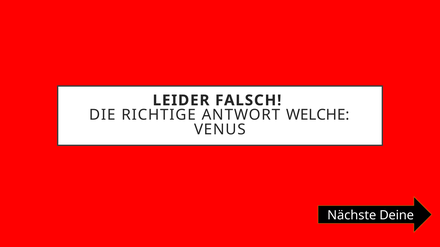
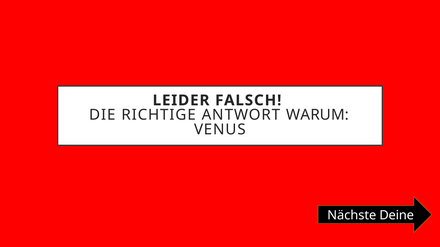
WELCHE: WELCHE -> WARUM
